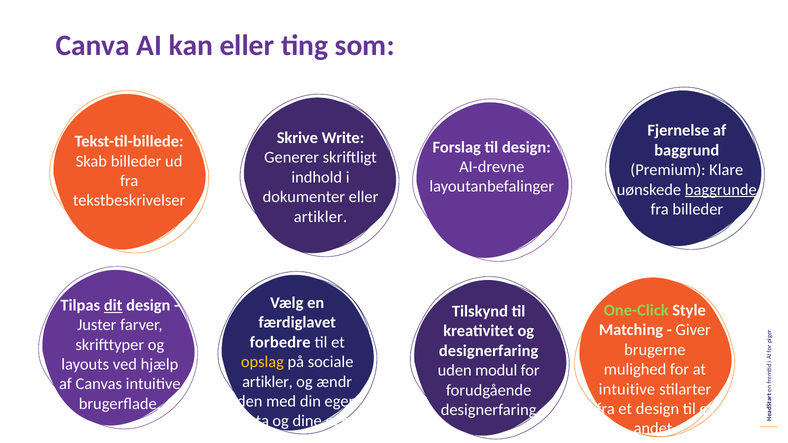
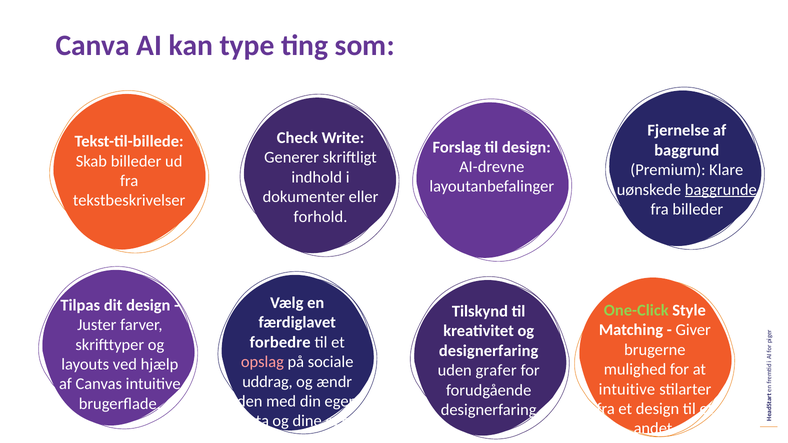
kan eller: eller -> type
Skrive: Skrive -> Check
artikler at (320, 217): artikler -> forhold
dit underline: present -> none
opslag colour: yellow -> pink
modul: modul -> grafer
artikler at (267, 382): artikler -> uddrag
